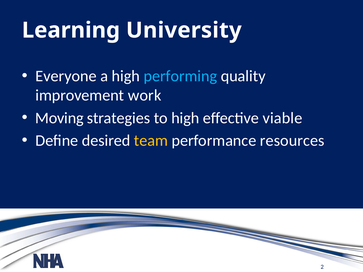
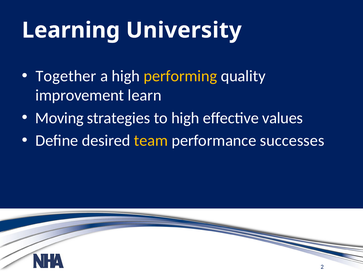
Everyone: Everyone -> Together
performing colour: light blue -> yellow
work: work -> learn
viable: viable -> values
resources: resources -> successes
